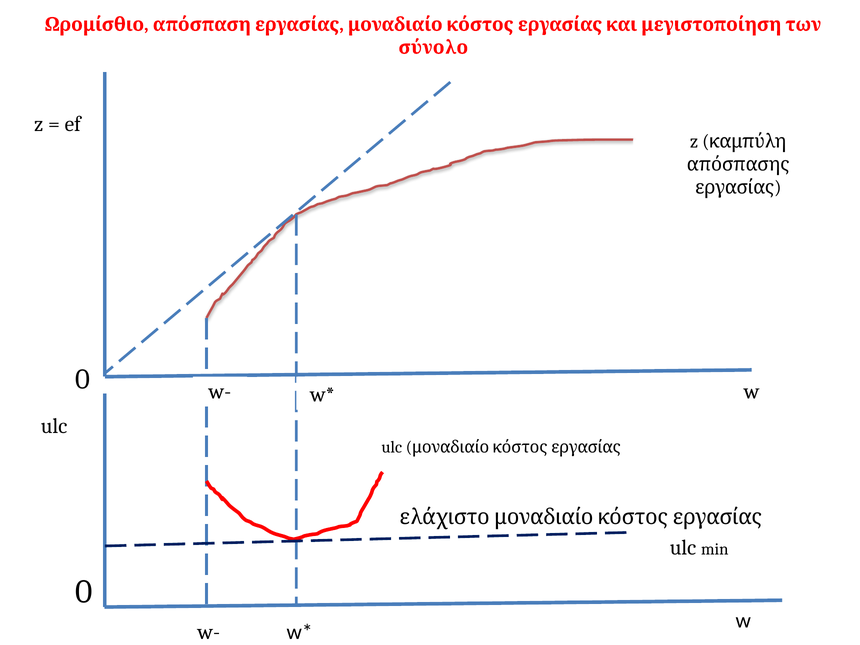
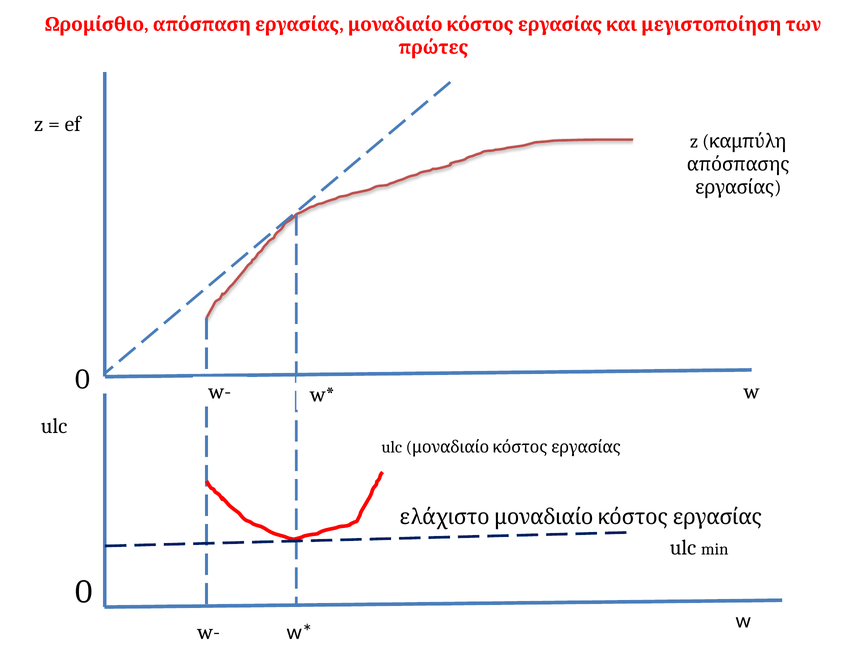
σύνολο: σύνολο -> πρώτες
